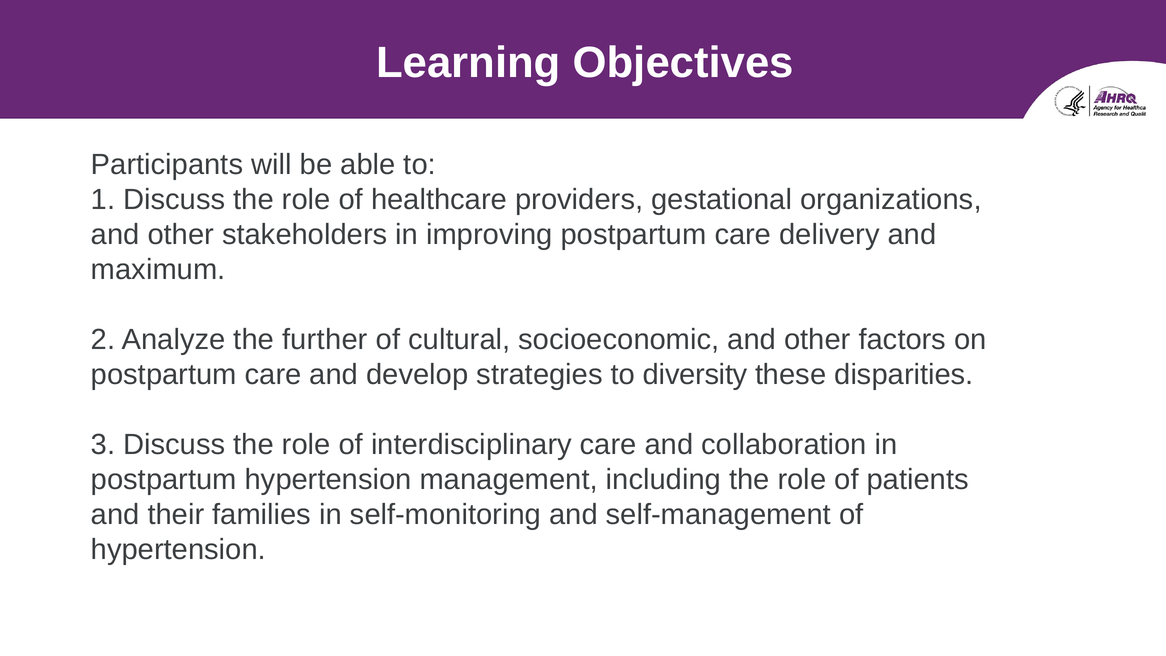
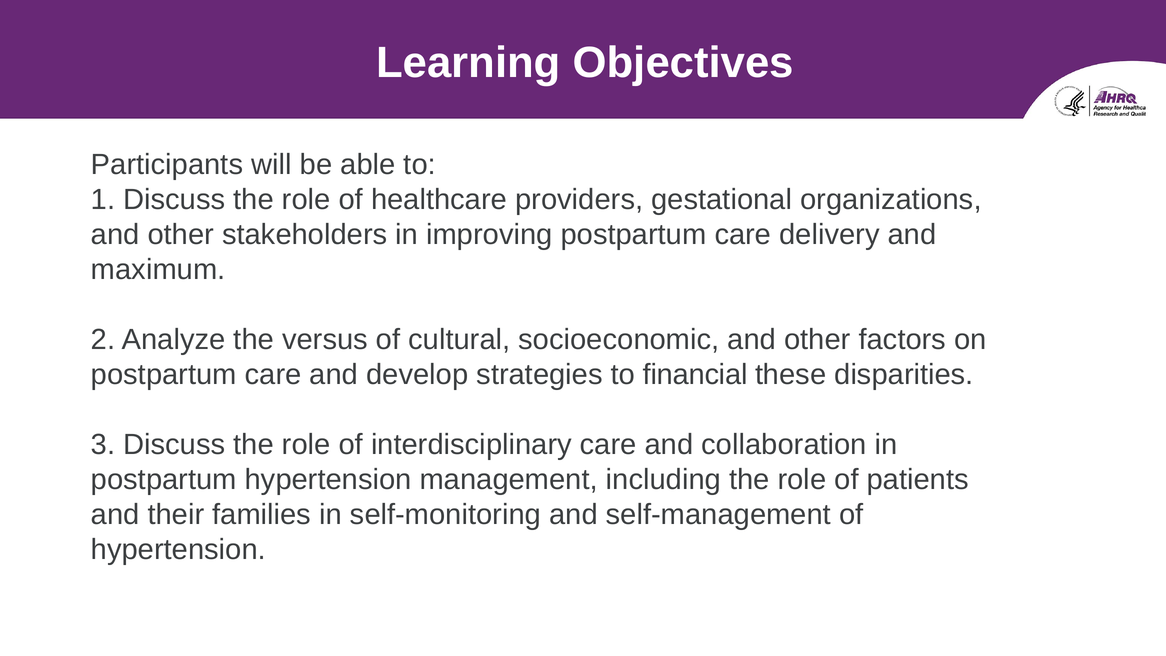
further: further -> versus
diversity: diversity -> financial
